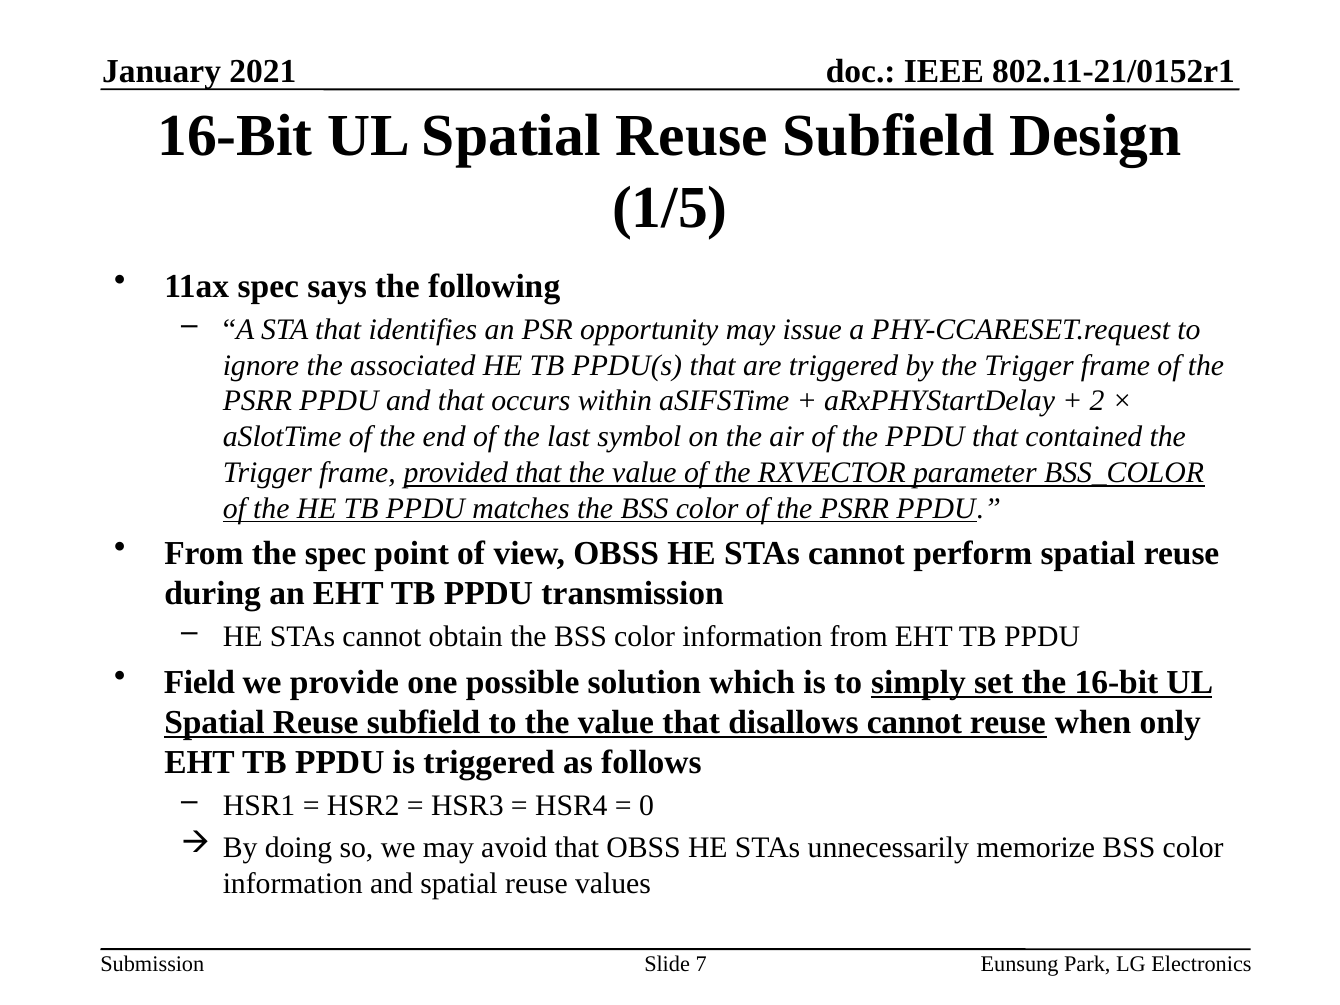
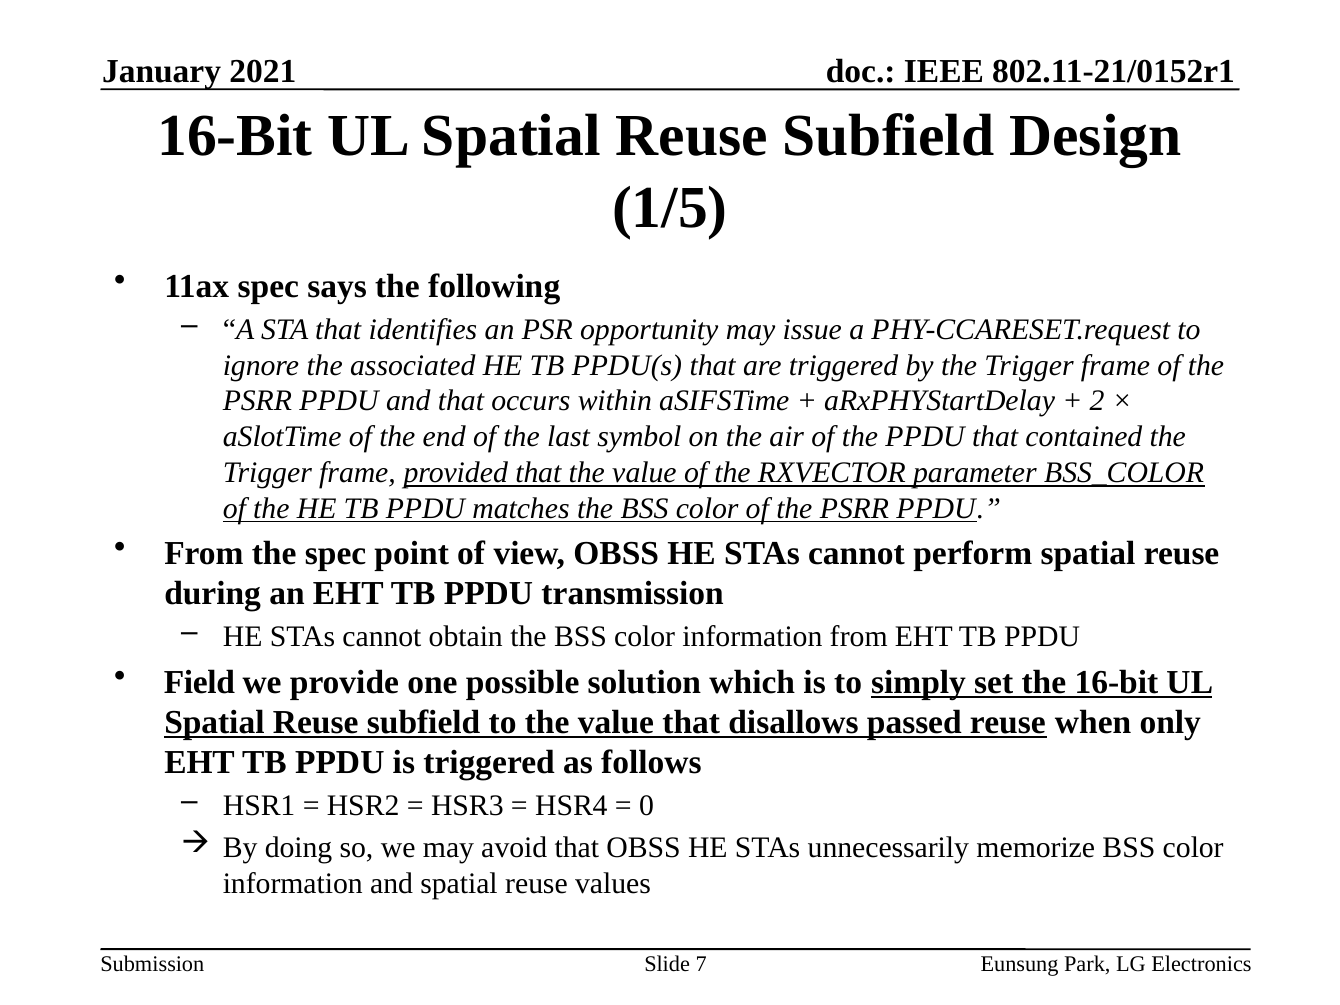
disallows cannot: cannot -> passed
